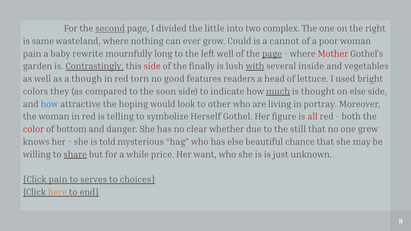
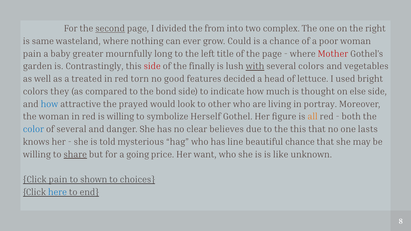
little: little -> from
a cannot: cannot -> chance
rewrite: rewrite -> greater
left well: well -> title
page at (272, 54) underline: present -> none
Contrastingly underline: present -> none
several inside: inside -> colors
though: though -> treated
readers: readers -> decided
soon: soon -> bond
much underline: present -> none
hoping: hoping -> prayed
is telling: telling -> willing
all colour: red -> orange
color colour: red -> blue
of bottom: bottom -> several
whether: whether -> believes
the still: still -> this
grew: grew -> lasts
has else: else -> line
while: while -> going
just: just -> like
serves: serves -> shown
here colour: orange -> blue
